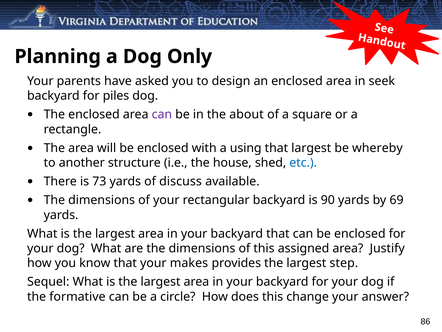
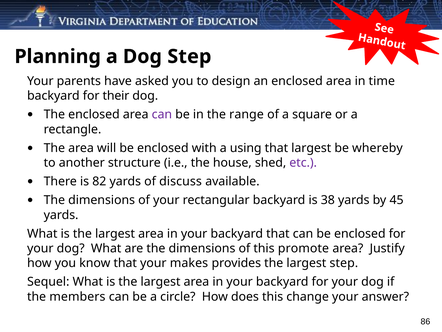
Dog Only: Only -> Step
seek: seek -> time
piles: piles -> their
about: about -> range
etc colour: blue -> purple
73: 73 -> 82
90: 90 -> 38
69: 69 -> 45
assigned: assigned -> promote
formative: formative -> members
